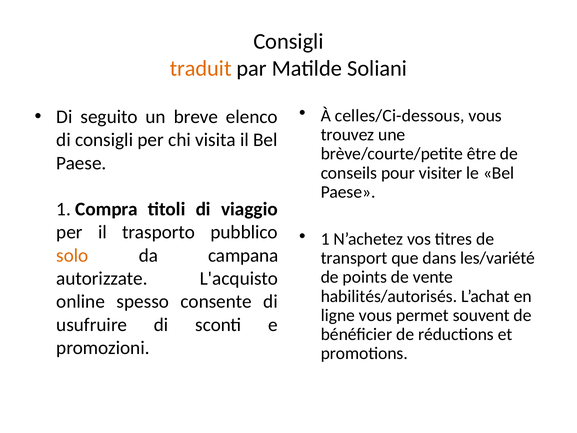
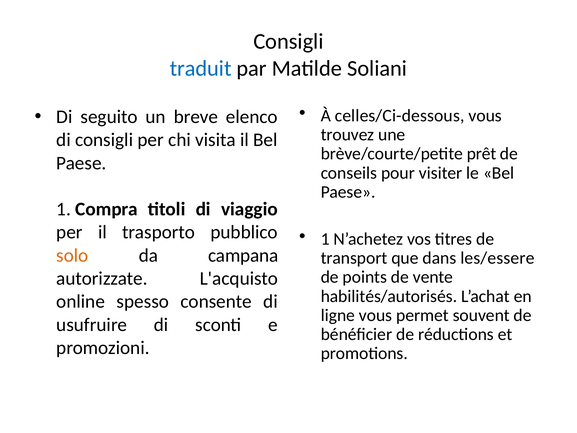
traduit colour: orange -> blue
être: être -> prêt
les/variété: les/variété -> les/essere
